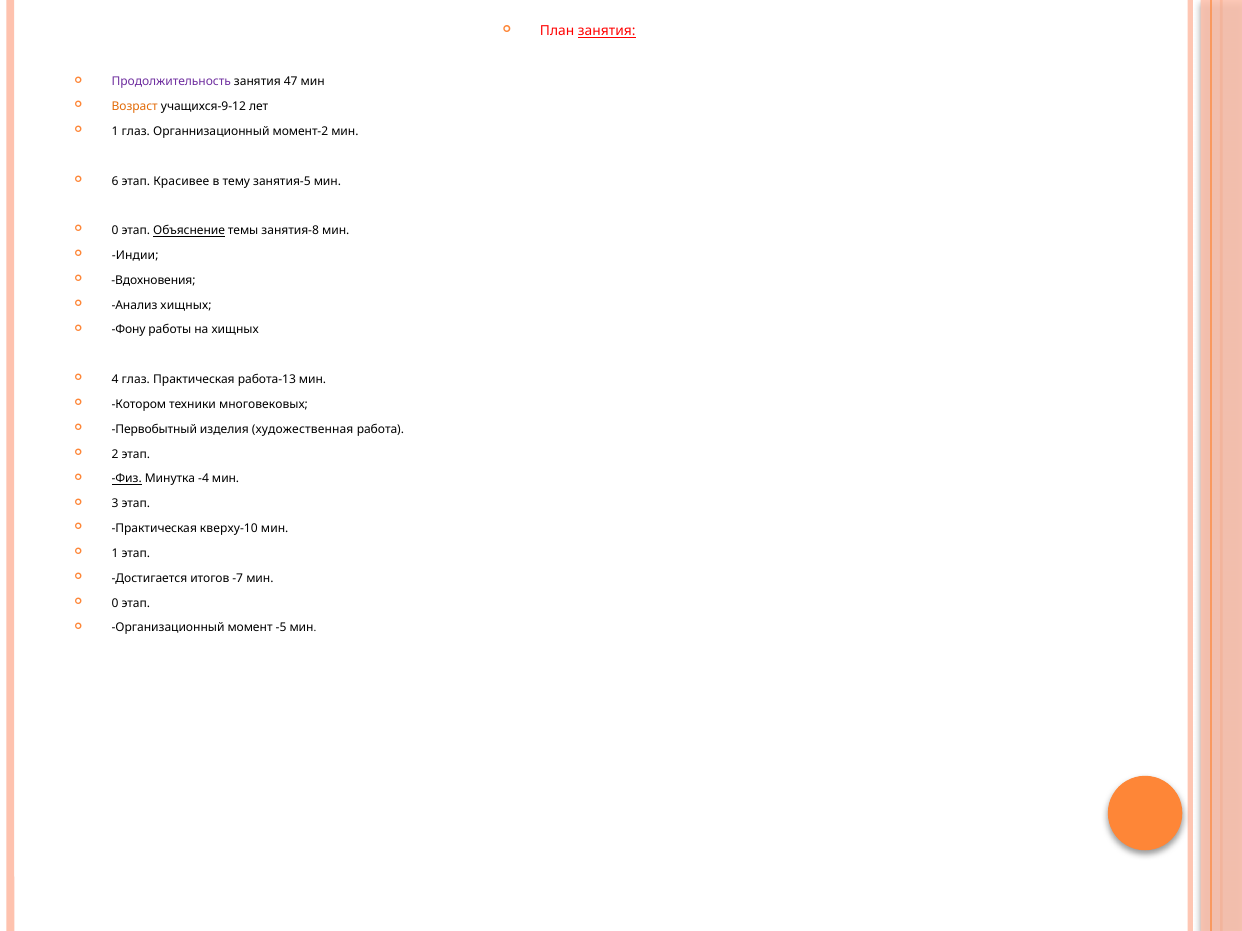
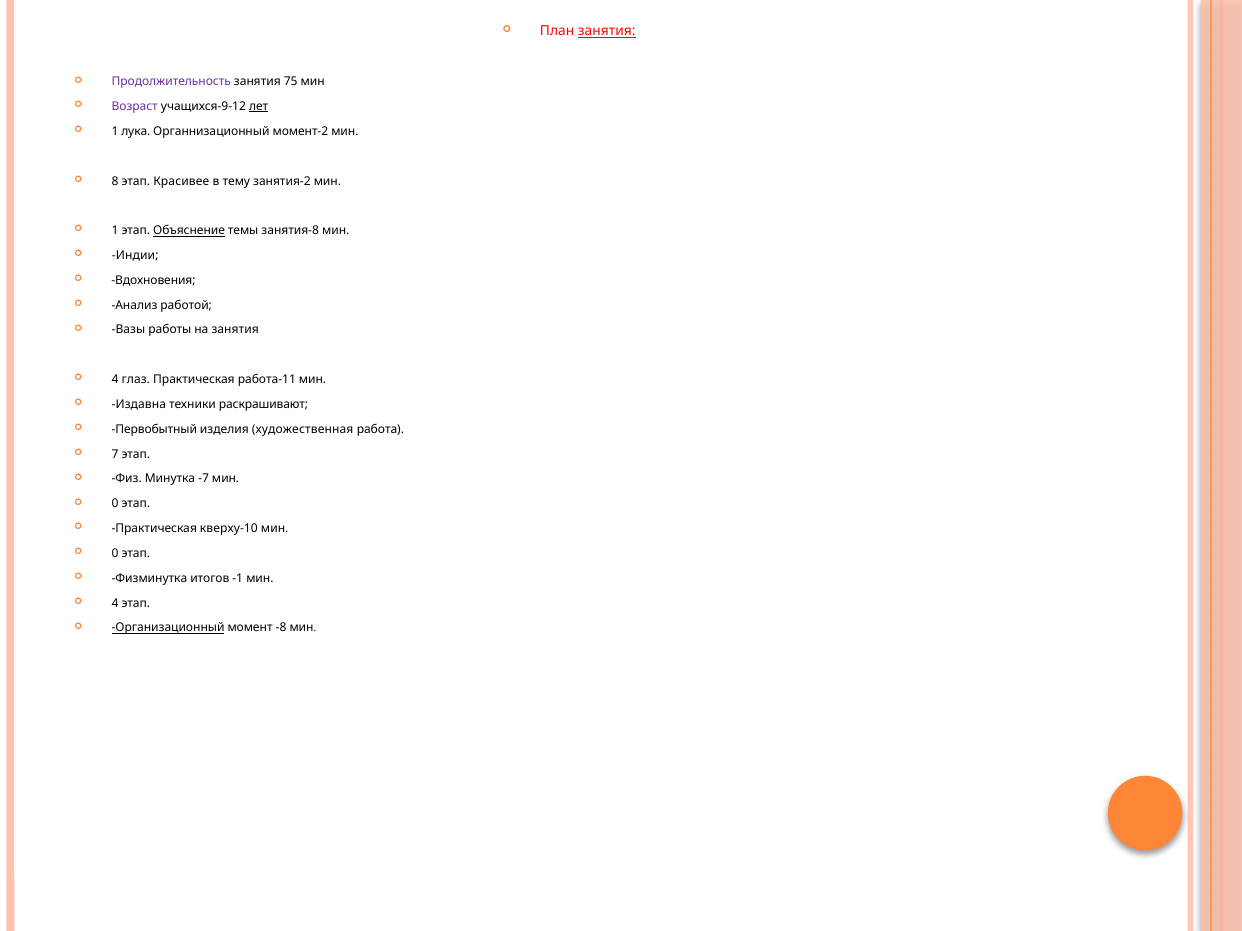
47: 47 -> 75
Возраст colour: orange -> purple
лет underline: none -> present
1 глаз: глаз -> лука
6: 6 -> 8
занятия-5: занятия-5 -> занятия-2
0 at (115, 231): 0 -> 1
Анализ хищных: хищных -> работой
Фону: Фону -> Вазы
на хищных: хищных -> занятия
работа-13: работа-13 -> работа-11
Котором: Котором -> Издавна
многовековых: многовековых -> раскрашивают
2: 2 -> 7
Физ underline: present -> none
-4: -4 -> -7
3 at (115, 504): 3 -> 0
1 at (115, 554): 1 -> 0
Достигается: Достигается -> Физминутка
-7: -7 -> -1
0 at (115, 603): 0 -> 4
Организационный underline: none -> present
-5: -5 -> -8
